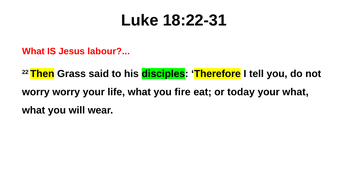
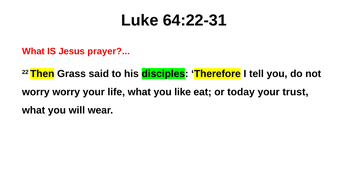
18:22-31: 18:22-31 -> 64:22-31
labour: labour -> prayer
fire: fire -> like
your what: what -> trust
